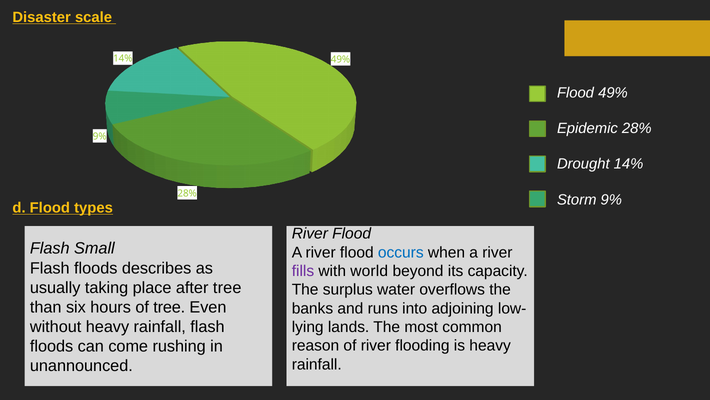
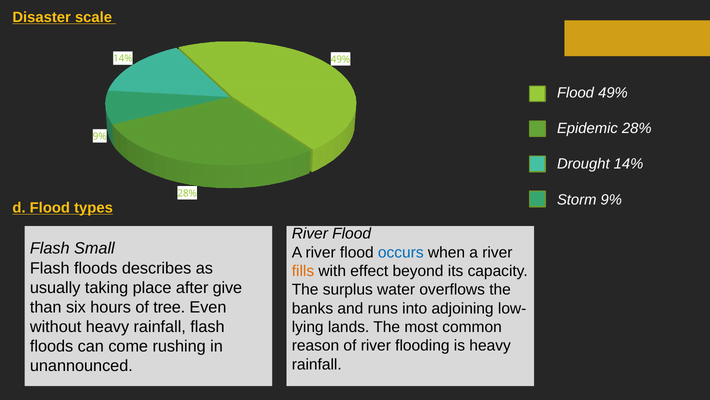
fills colour: purple -> orange
world: world -> effect
after tree: tree -> give
